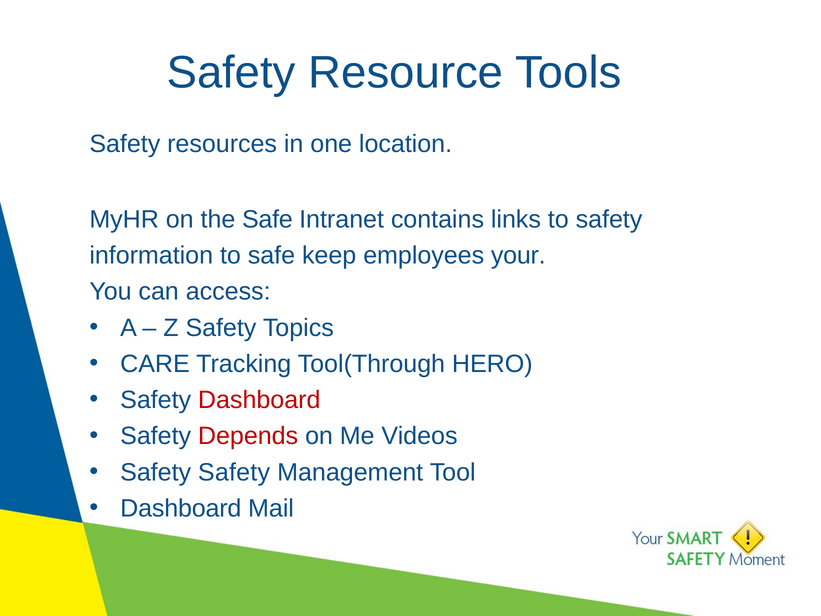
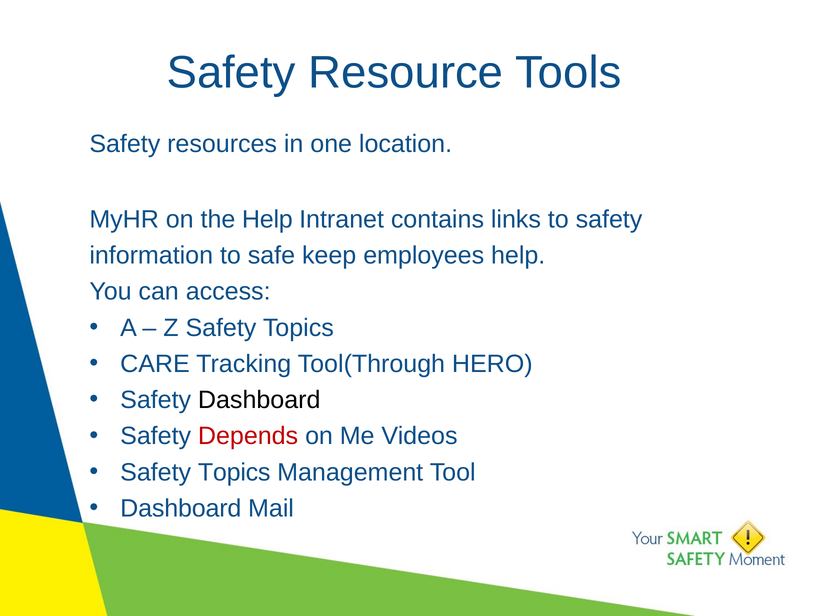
the Safe: Safe -> Help
employees your: your -> help
Dashboard at (259, 400) colour: red -> black
Safety at (234, 472): Safety -> Topics
